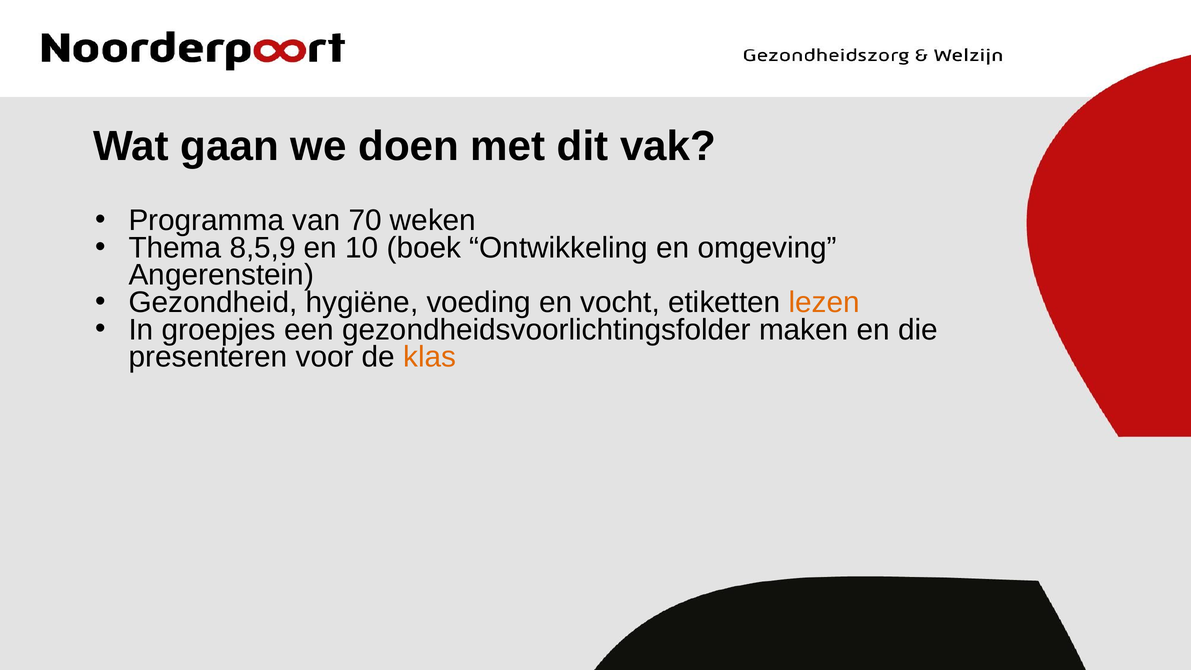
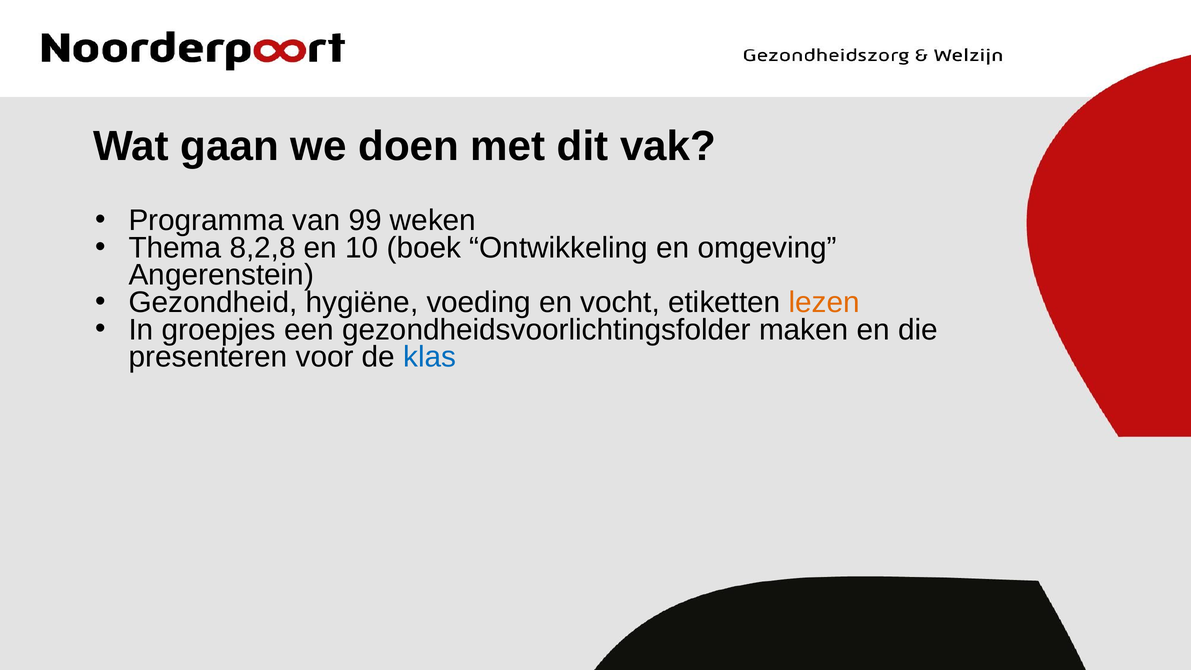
70: 70 -> 99
8,5,9: 8,5,9 -> 8,2,8
klas colour: orange -> blue
